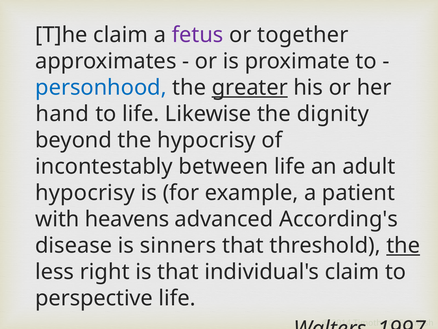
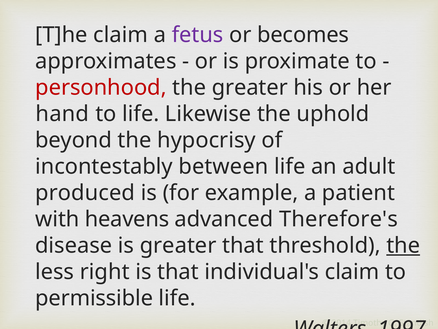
together: together -> becomes
personhood colour: blue -> red
greater at (250, 87) underline: present -> none
dignity: dignity -> uphold
hypocrisy at (85, 193): hypocrisy -> produced
According's: According's -> Therefore's
is sinners: sinners -> greater
perspective: perspective -> permissible
